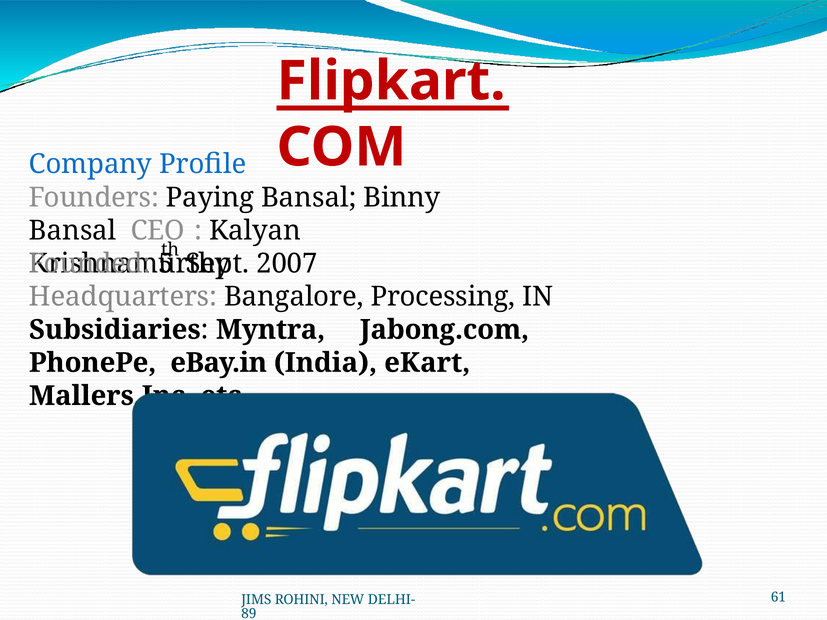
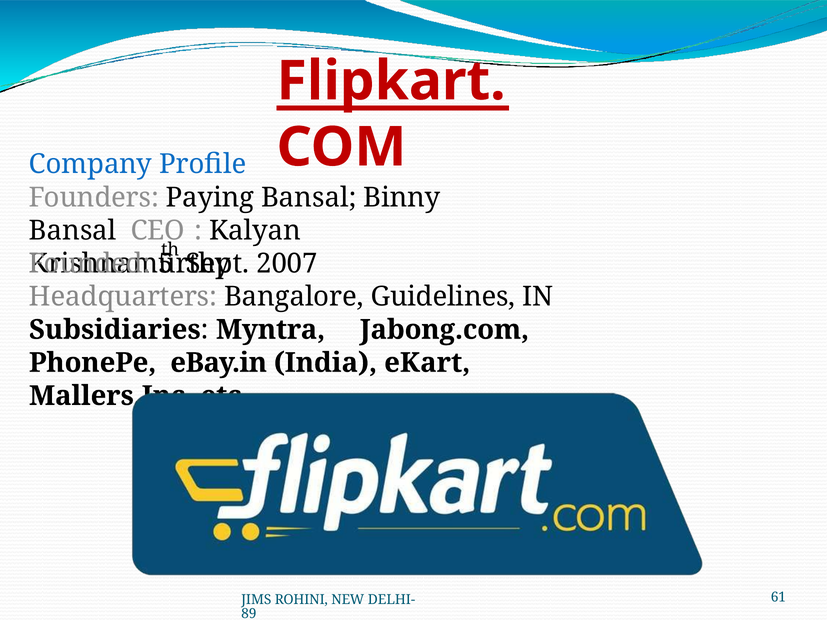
Processing: Processing -> Guidelines
